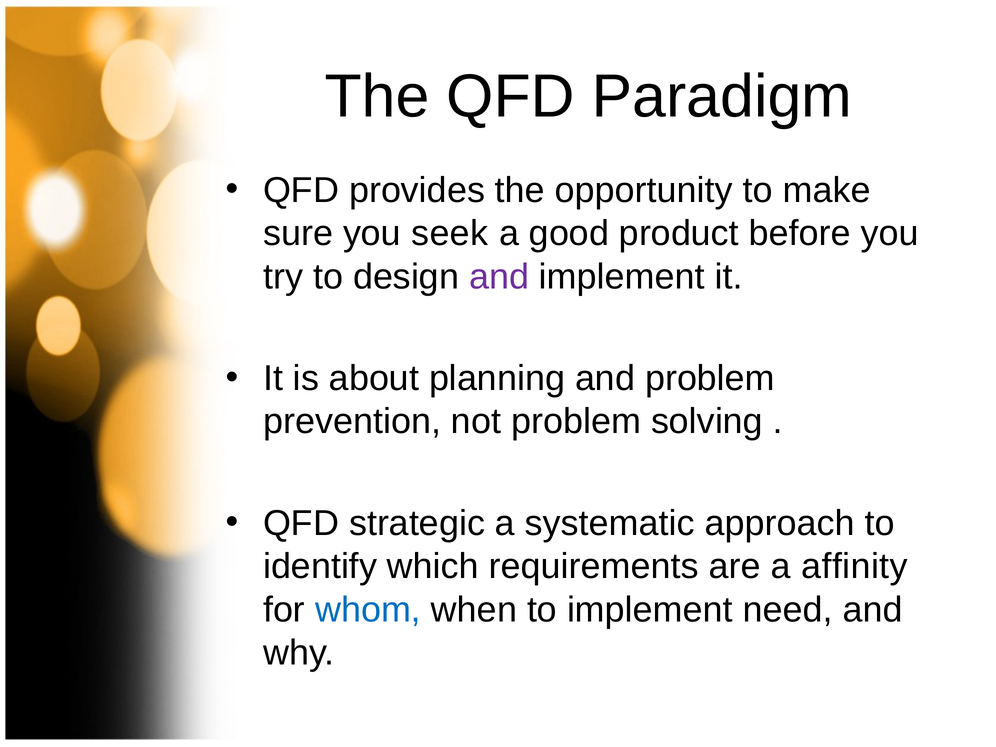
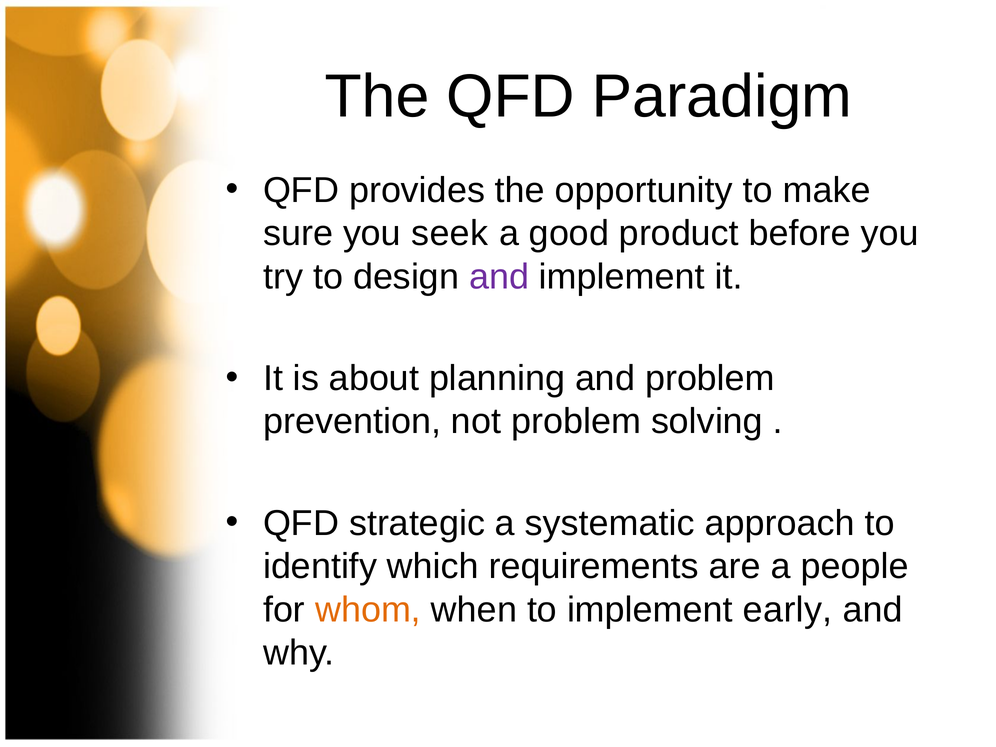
affinity: affinity -> people
whom colour: blue -> orange
need: need -> early
